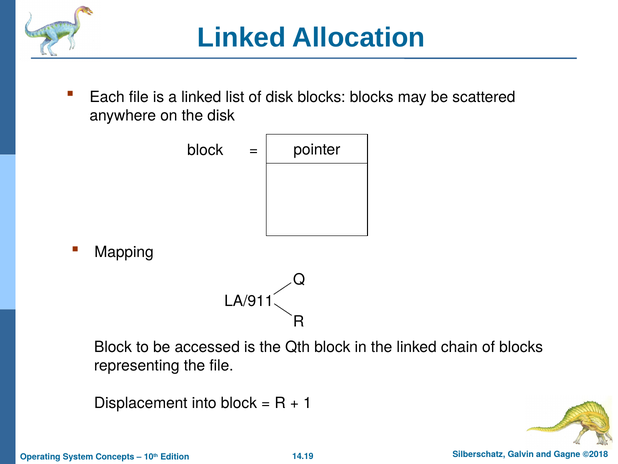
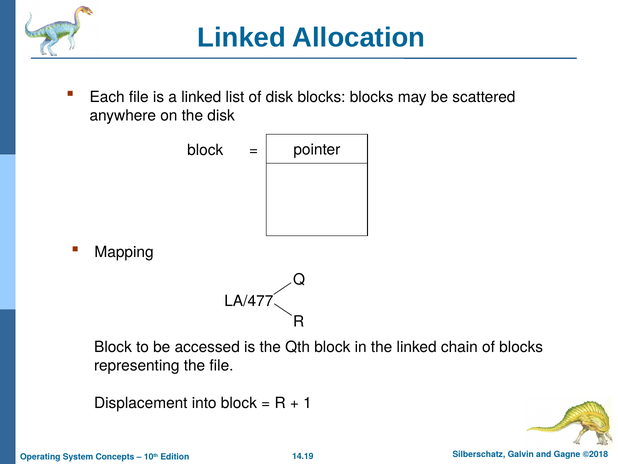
LA/911: LA/911 -> LA/477
